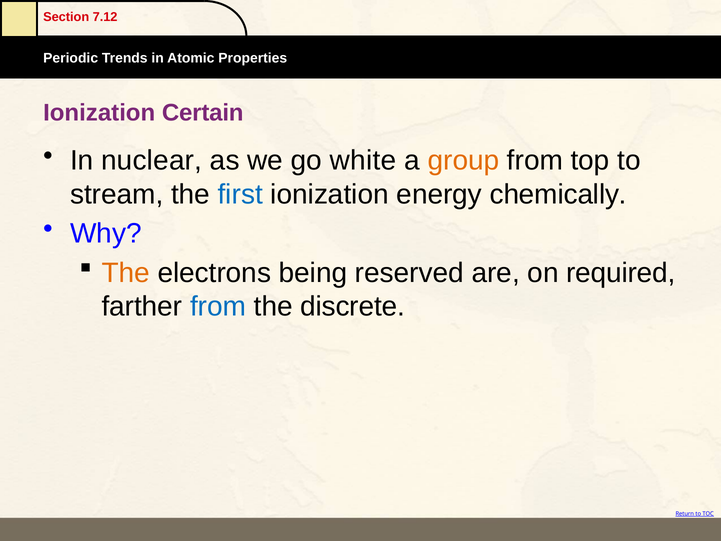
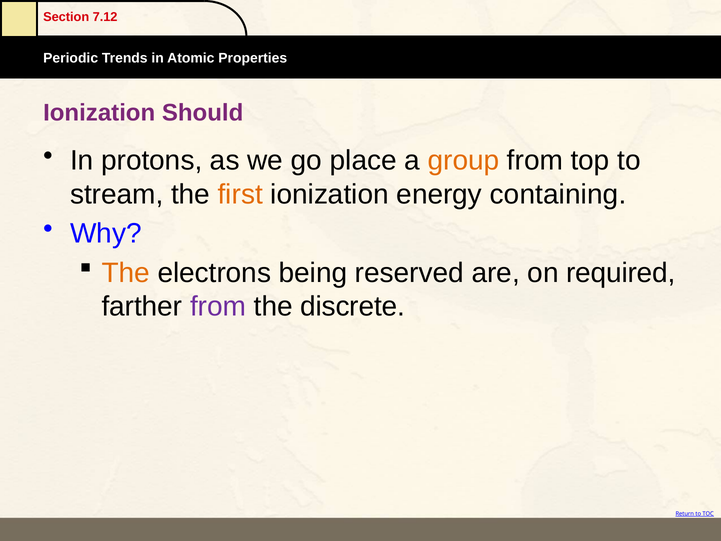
Certain: Certain -> Should
nuclear: nuclear -> protons
white: white -> place
first colour: blue -> orange
chemically: chemically -> containing
from at (218, 306) colour: blue -> purple
